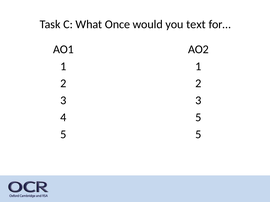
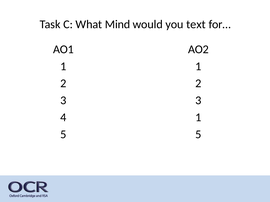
Once: Once -> Mind
4 5: 5 -> 1
